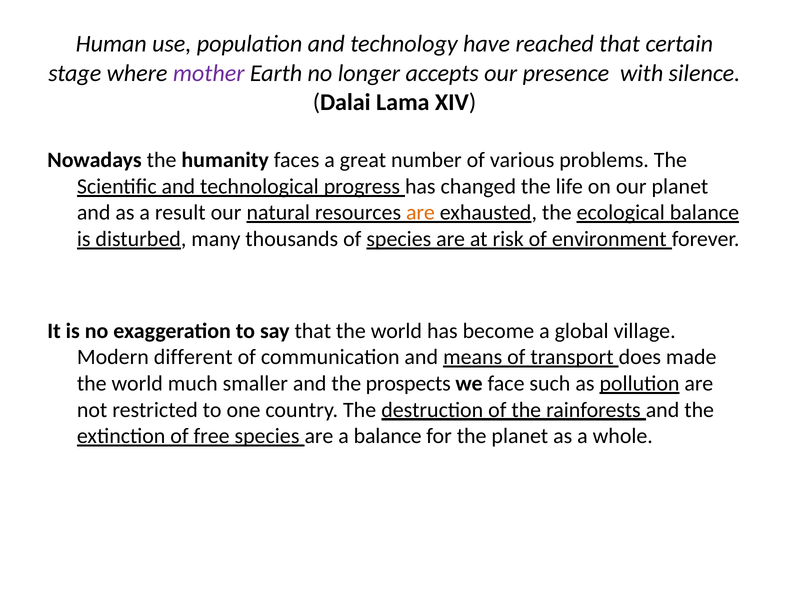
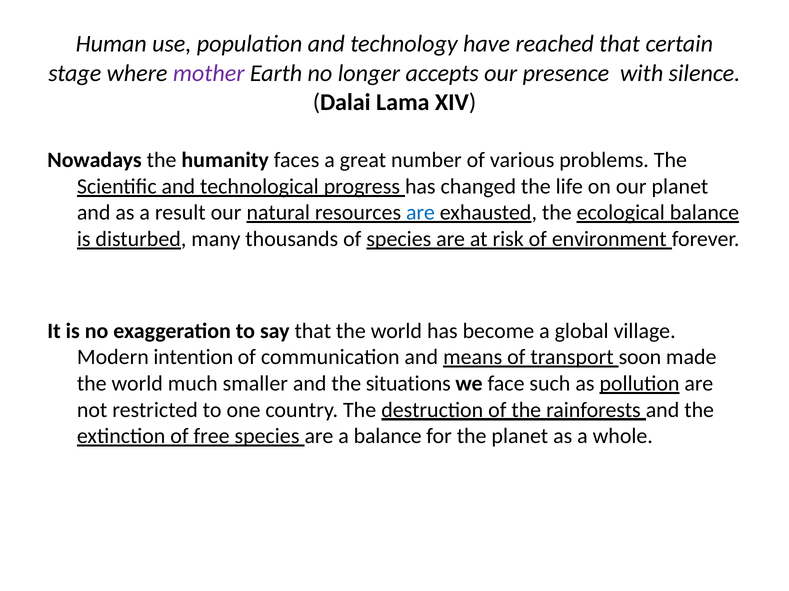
are at (420, 213) colour: orange -> blue
different: different -> intention
does: does -> soon
prospects: prospects -> situations
